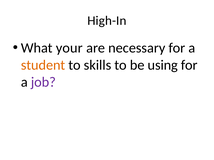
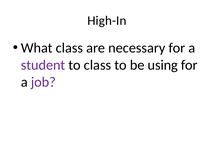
What your: your -> class
student colour: orange -> purple
to skills: skills -> class
